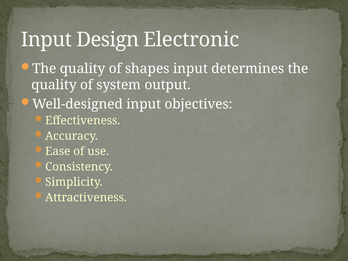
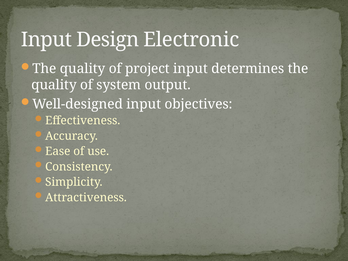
shapes: shapes -> project
